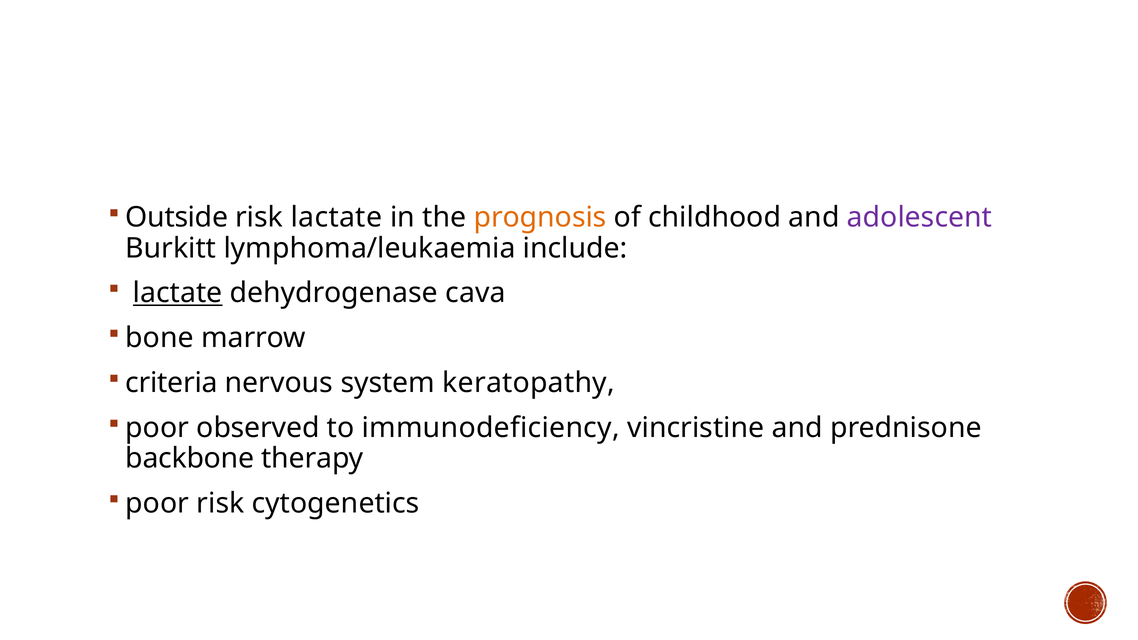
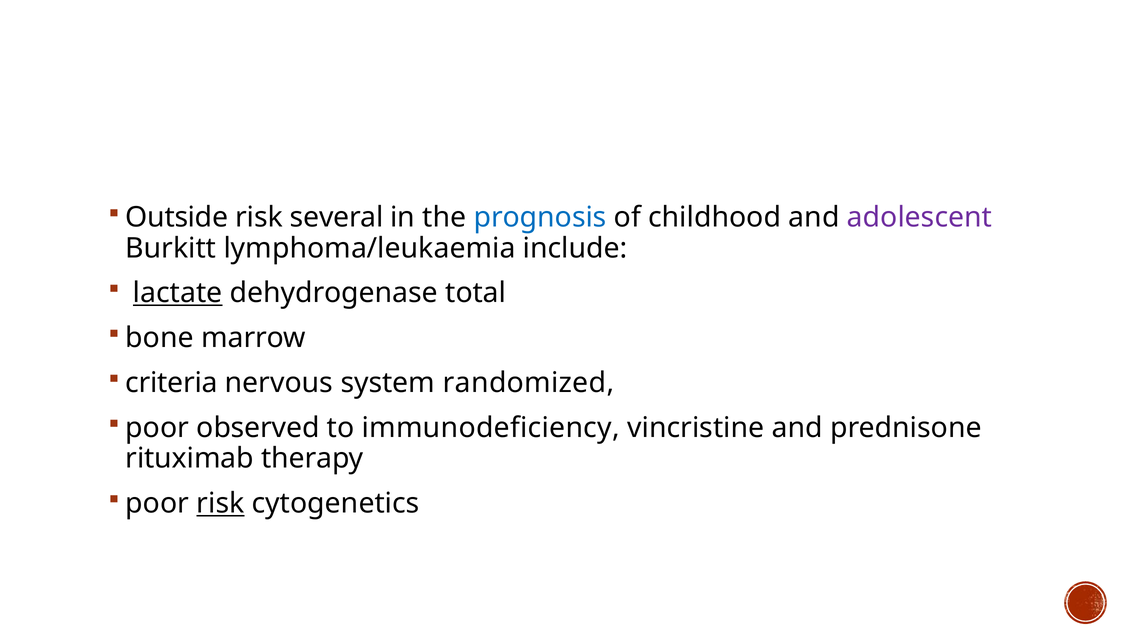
risk lactate: lactate -> several
prognosis colour: orange -> blue
cava: cava -> total
keratopathy: keratopathy -> randomized
backbone: backbone -> rituximab
risk at (220, 504) underline: none -> present
